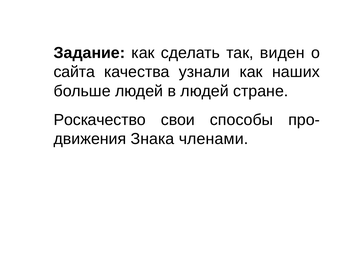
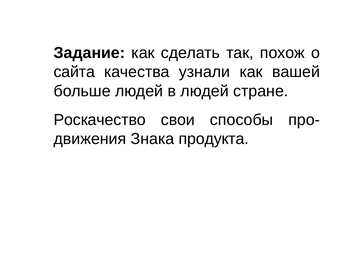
виден: виден -> похож
наших: наших -> вашей
членами: членами -> продукта
